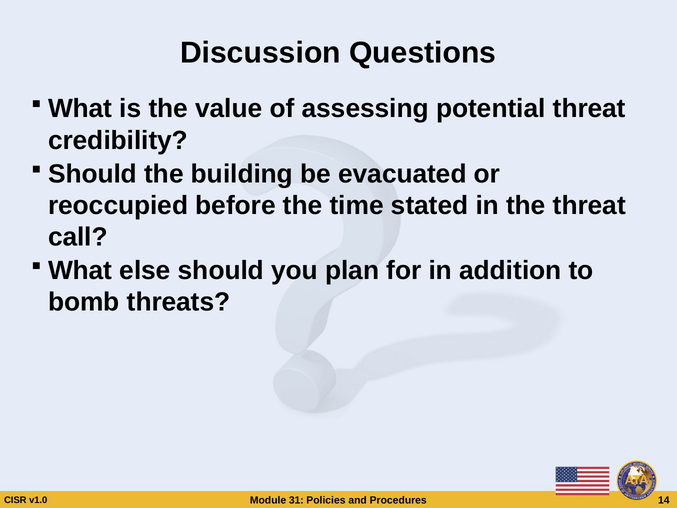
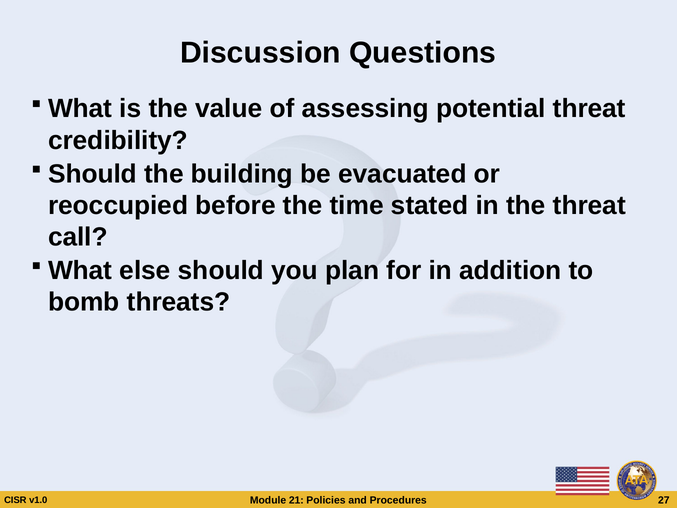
31: 31 -> 21
14: 14 -> 27
